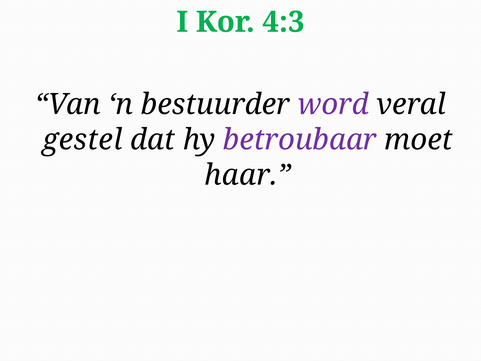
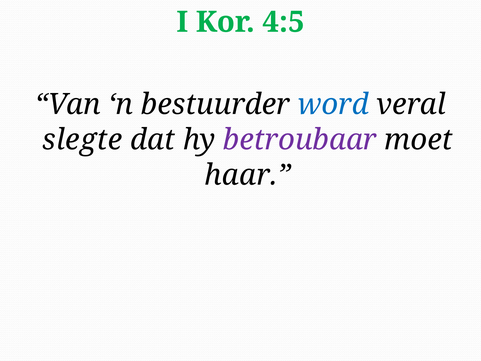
4:3: 4:3 -> 4:5
word colour: purple -> blue
gestel: gestel -> slegte
